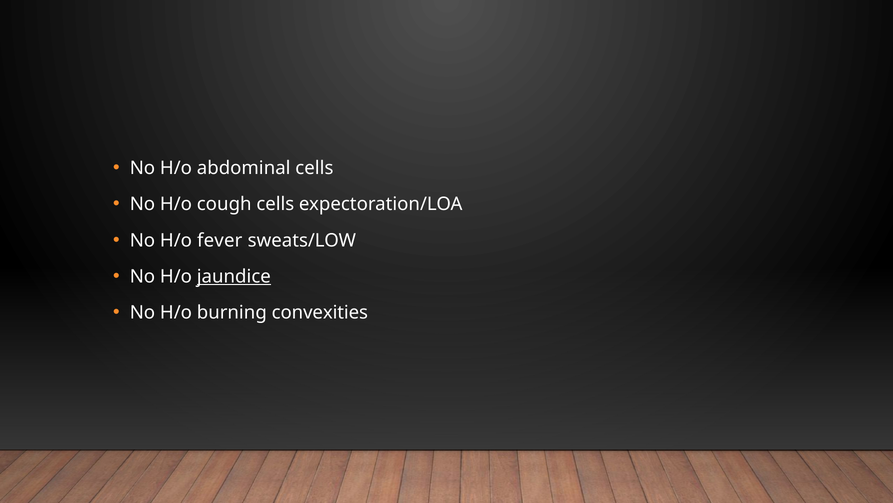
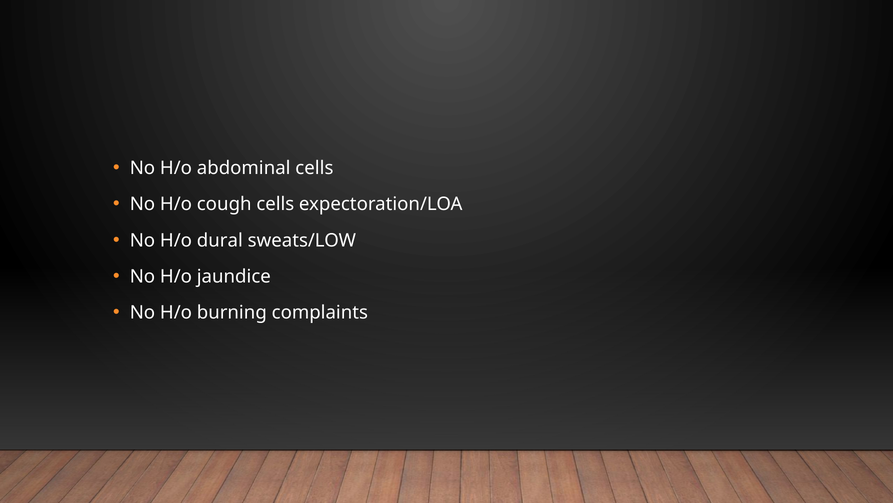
fever: fever -> dural
jaundice underline: present -> none
convexities: convexities -> complaints
